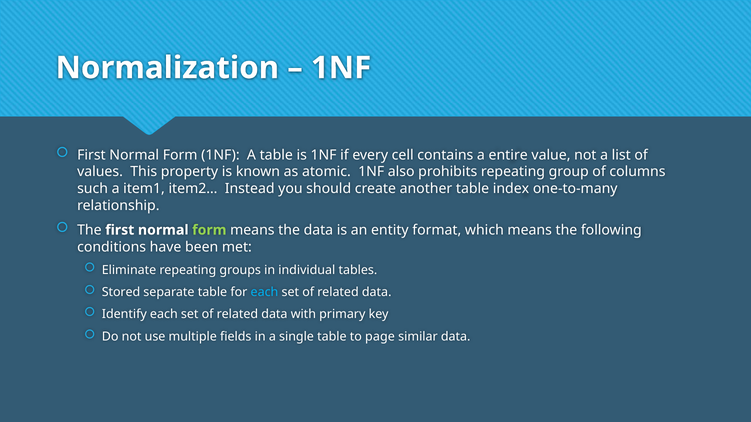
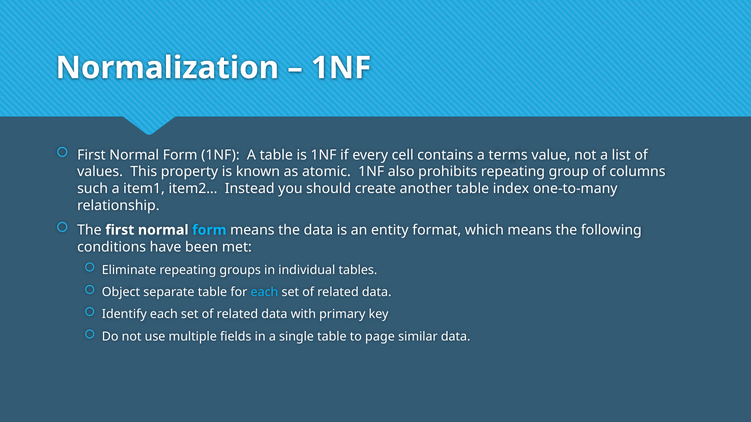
entire: entire -> terms
form at (209, 230) colour: light green -> light blue
Stored: Stored -> Object
